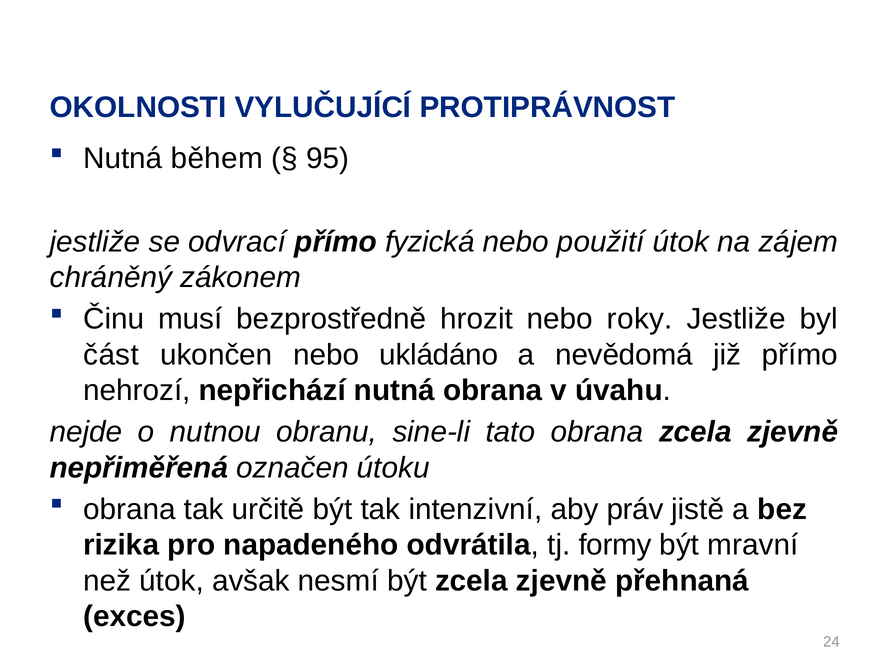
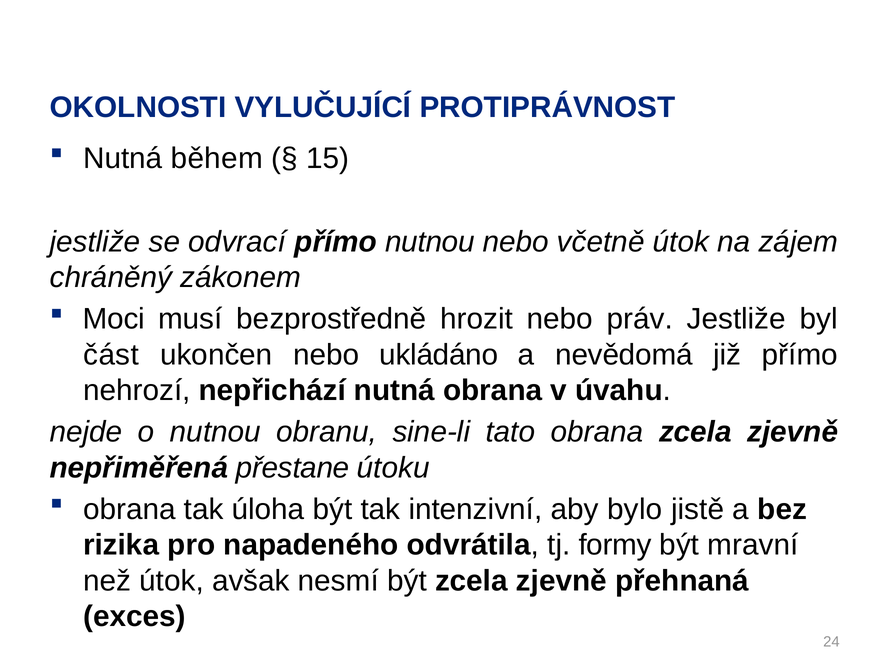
95: 95 -> 15
přímo fyzická: fyzická -> nutnou
použití: použití -> včetně
Činu: Činu -> Moci
roky: roky -> práv
označen: označen -> přestane
určitě: určitě -> úloha
práv: práv -> bylo
